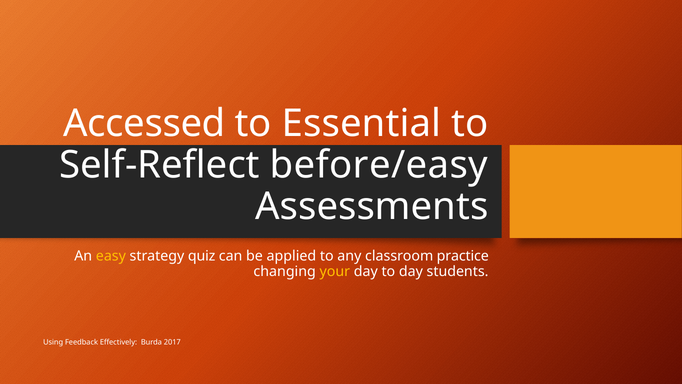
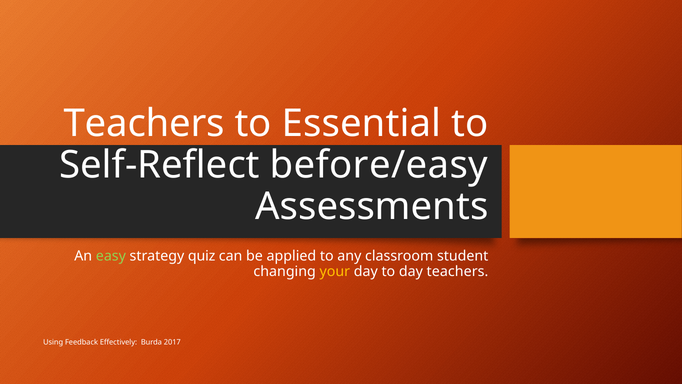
Accessed at (144, 123): Accessed -> Teachers
easy colour: yellow -> light green
practice: practice -> student
day students: students -> teachers
